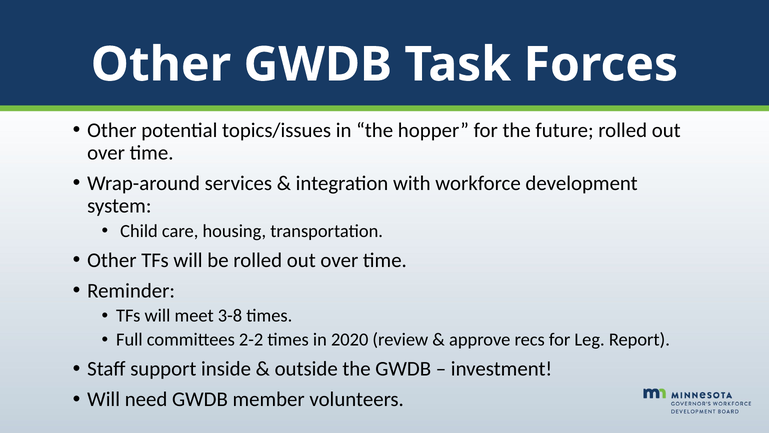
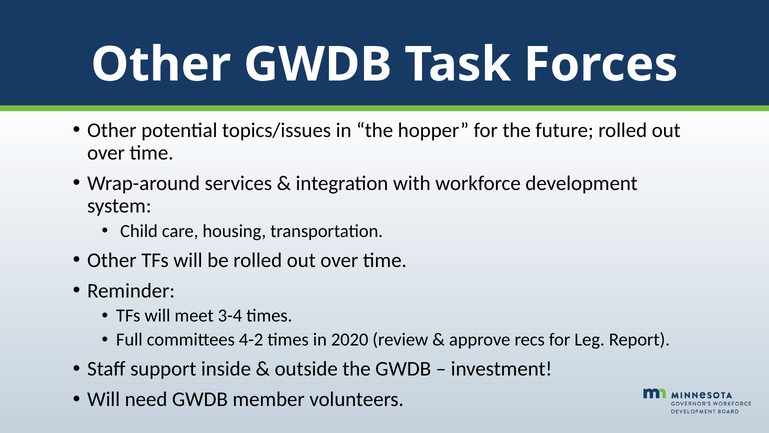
3-8: 3-8 -> 3-4
2-2: 2-2 -> 4-2
